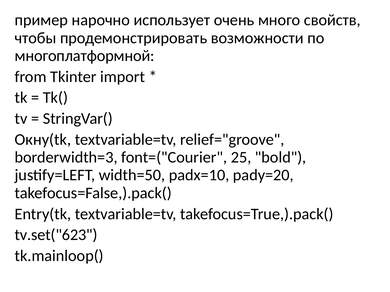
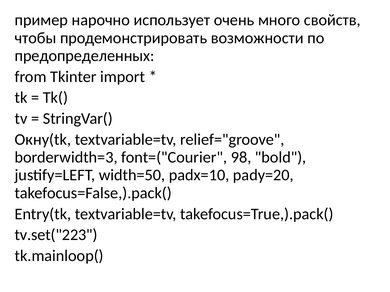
многоплатформной: многоплатформной -> предопределенных
25: 25 -> 98
tv.set("623: tv.set("623 -> tv.set("223
